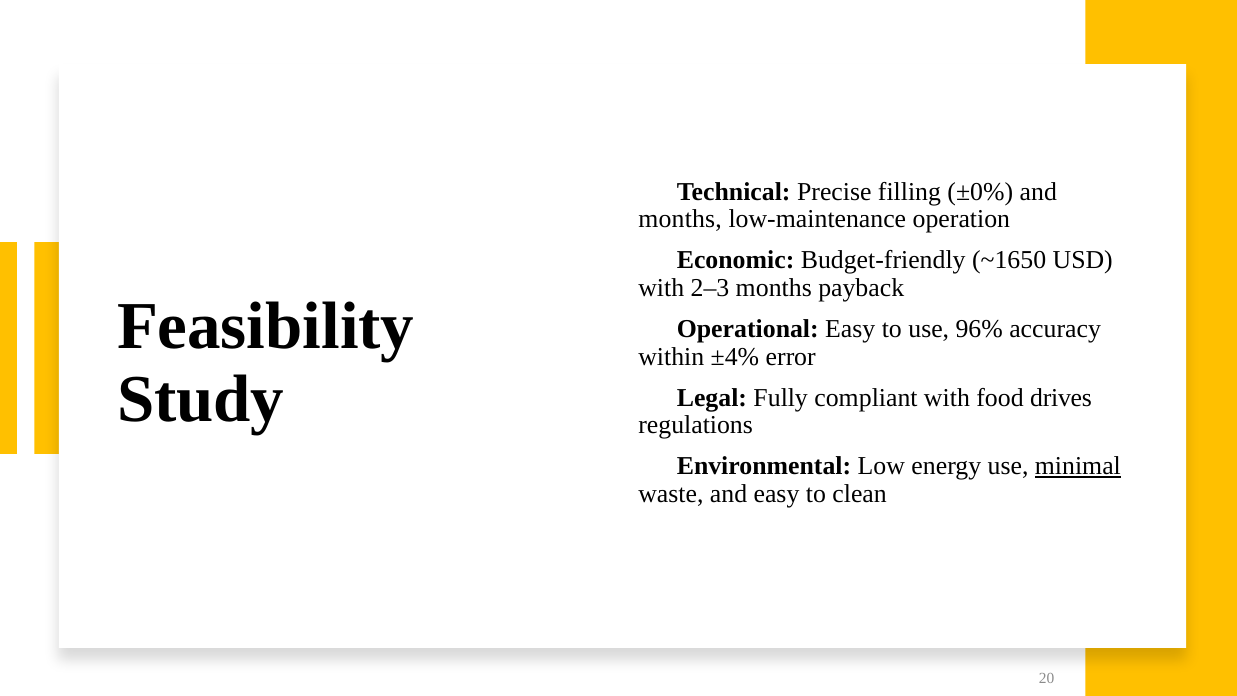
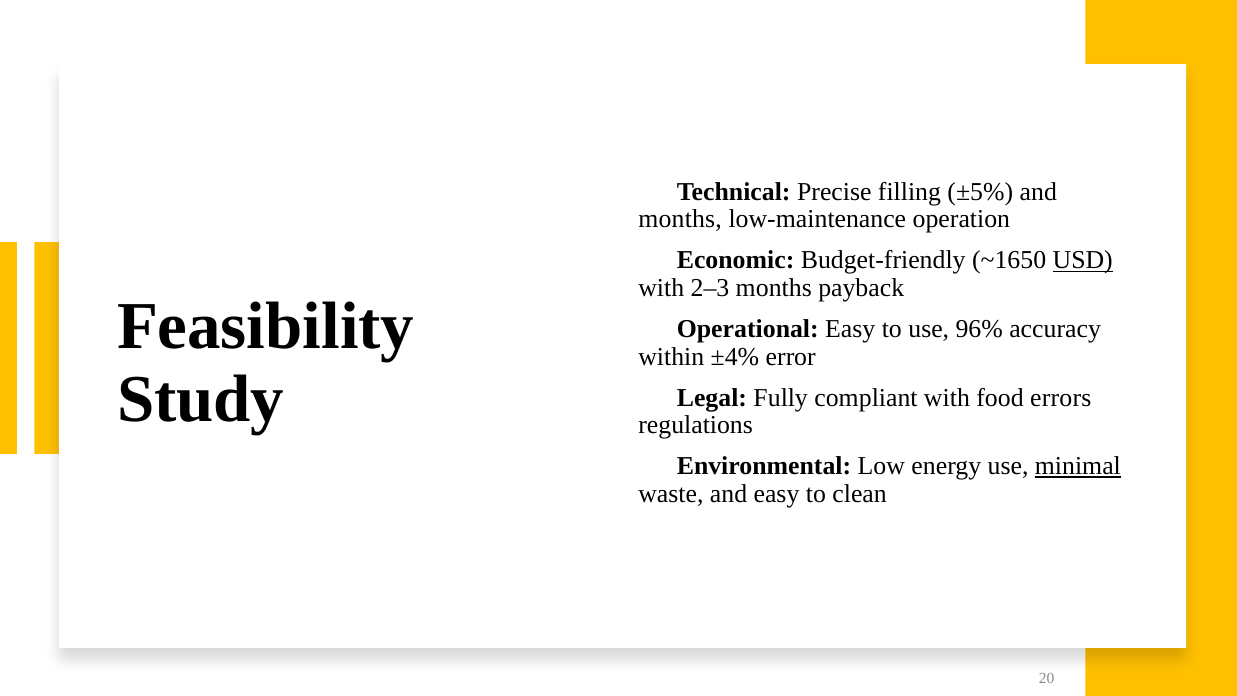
±0%: ±0% -> ±5%
USD underline: none -> present
drives: drives -> errors
